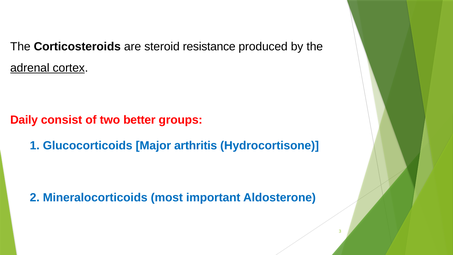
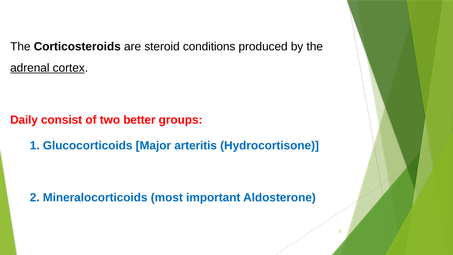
resistance: resistance -> conditions
arthritis: arthritis -> arteritis
